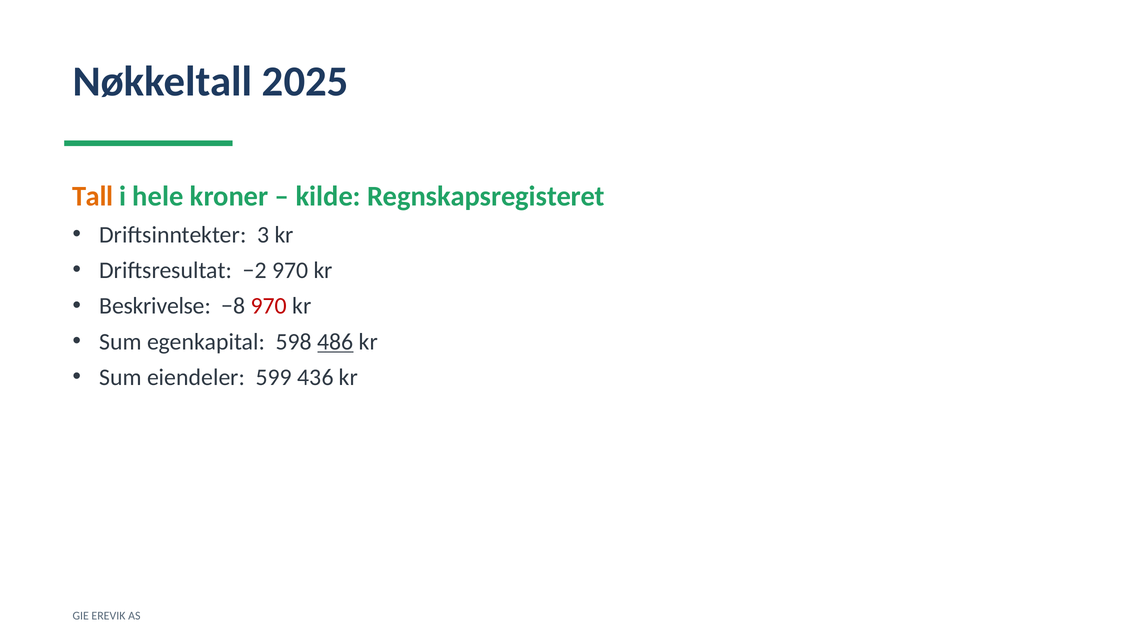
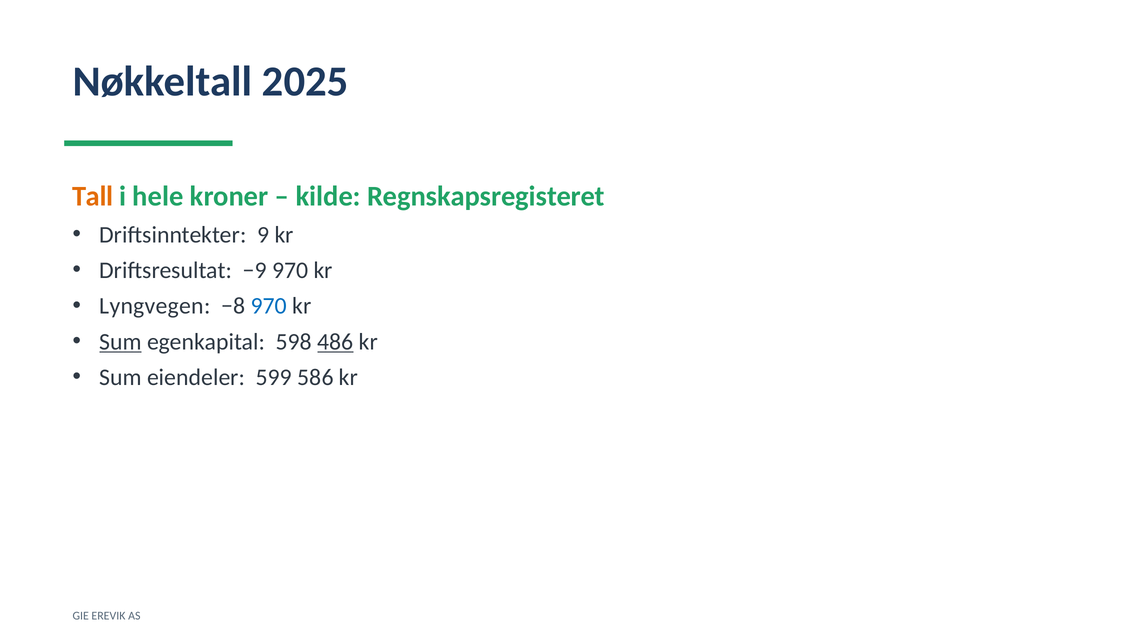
3: 3 -> 9
−2: −2 -> −9
Beskrivelse: Beskrivelse -> Lyngvegen
970 at (269, 306) colour: red -> blue
Sum at (121, 342) underline: none -> present
436: 436 -> 586
